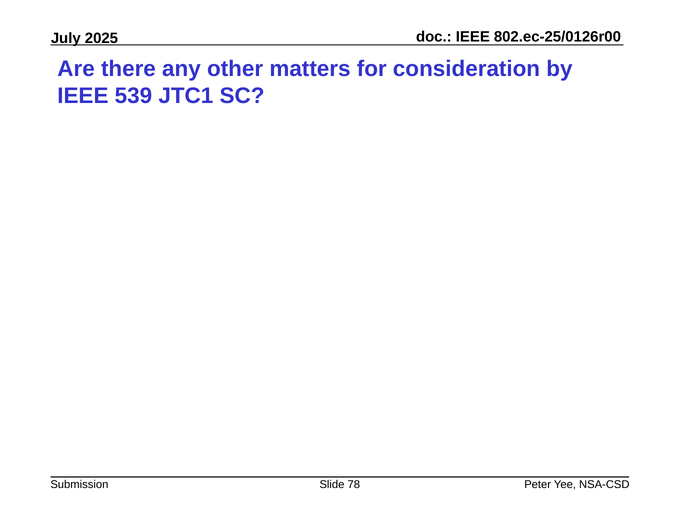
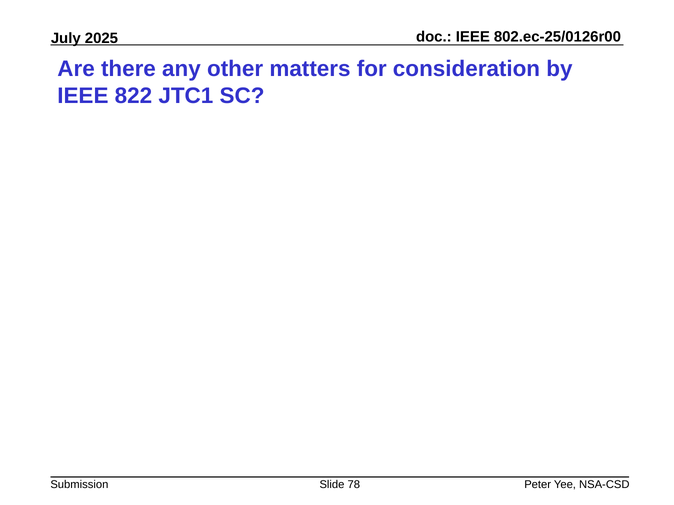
539: 539 -> 822
